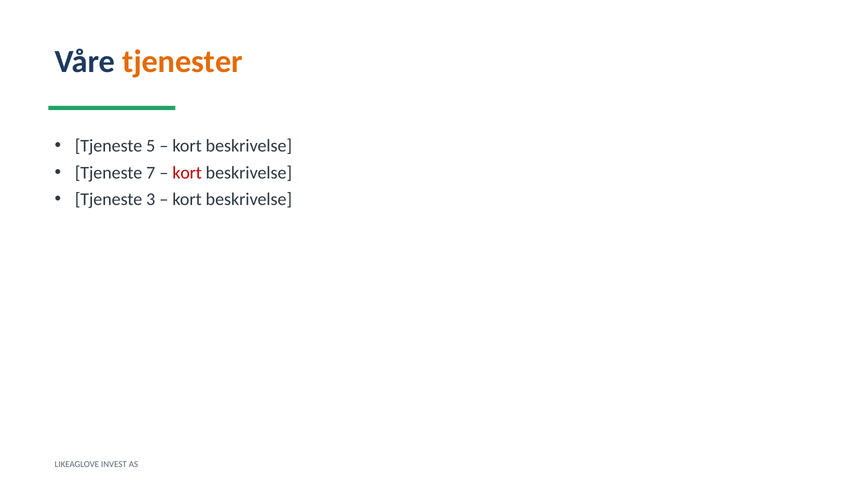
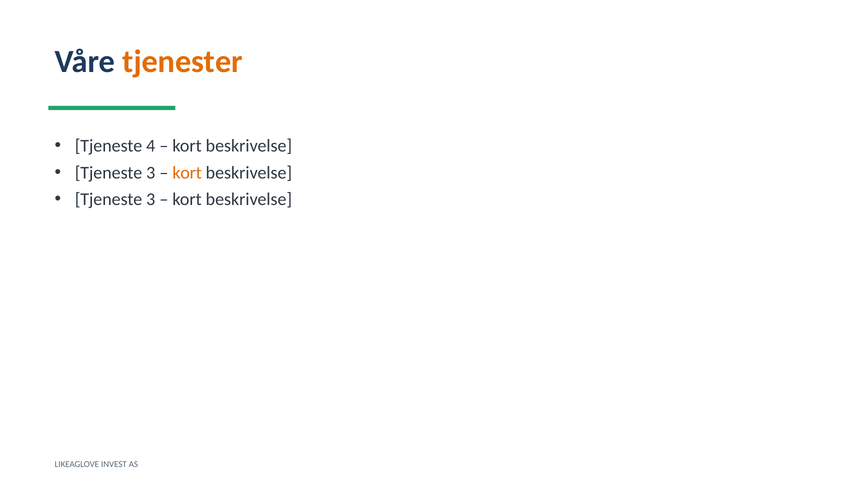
5: 5 -> 4
7 at (151, 173): 7 -> 3
kort at (187, 173) colour: red -> orange
